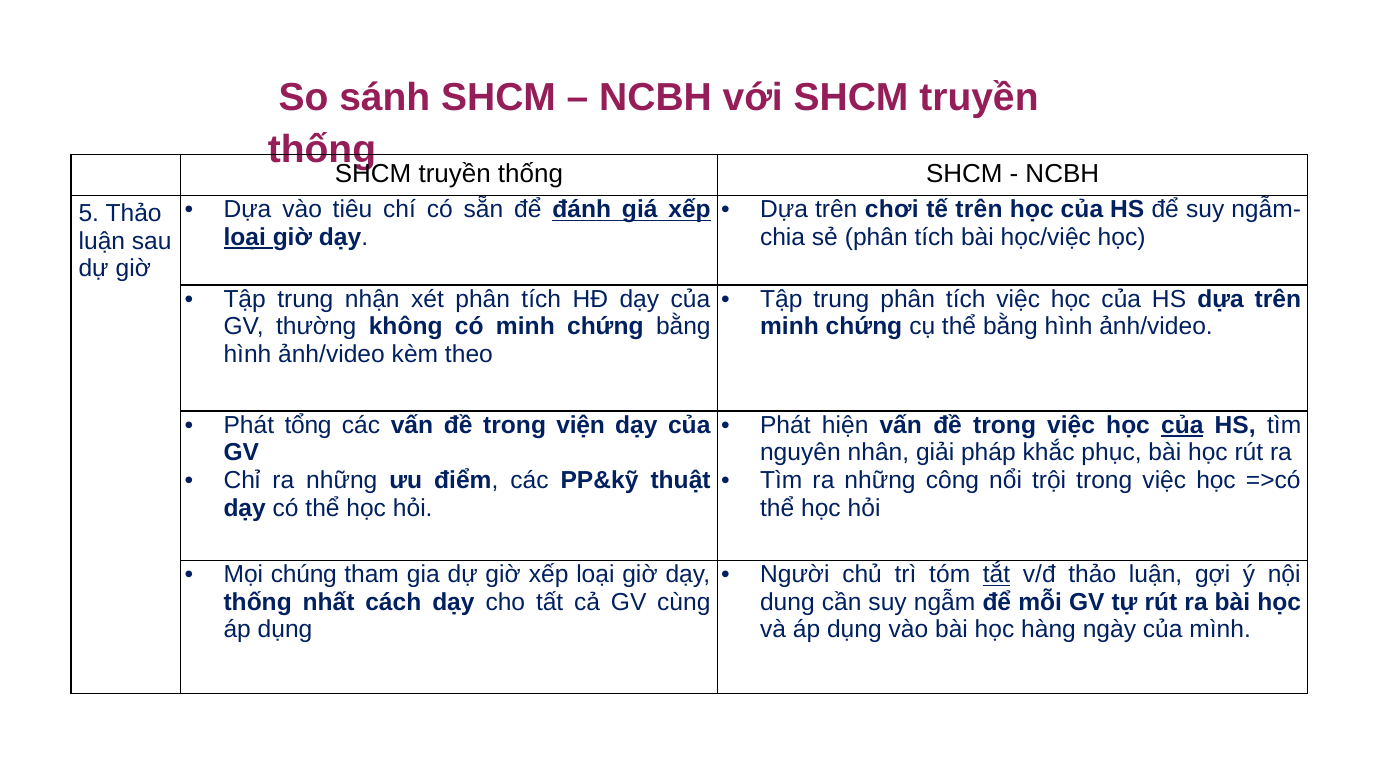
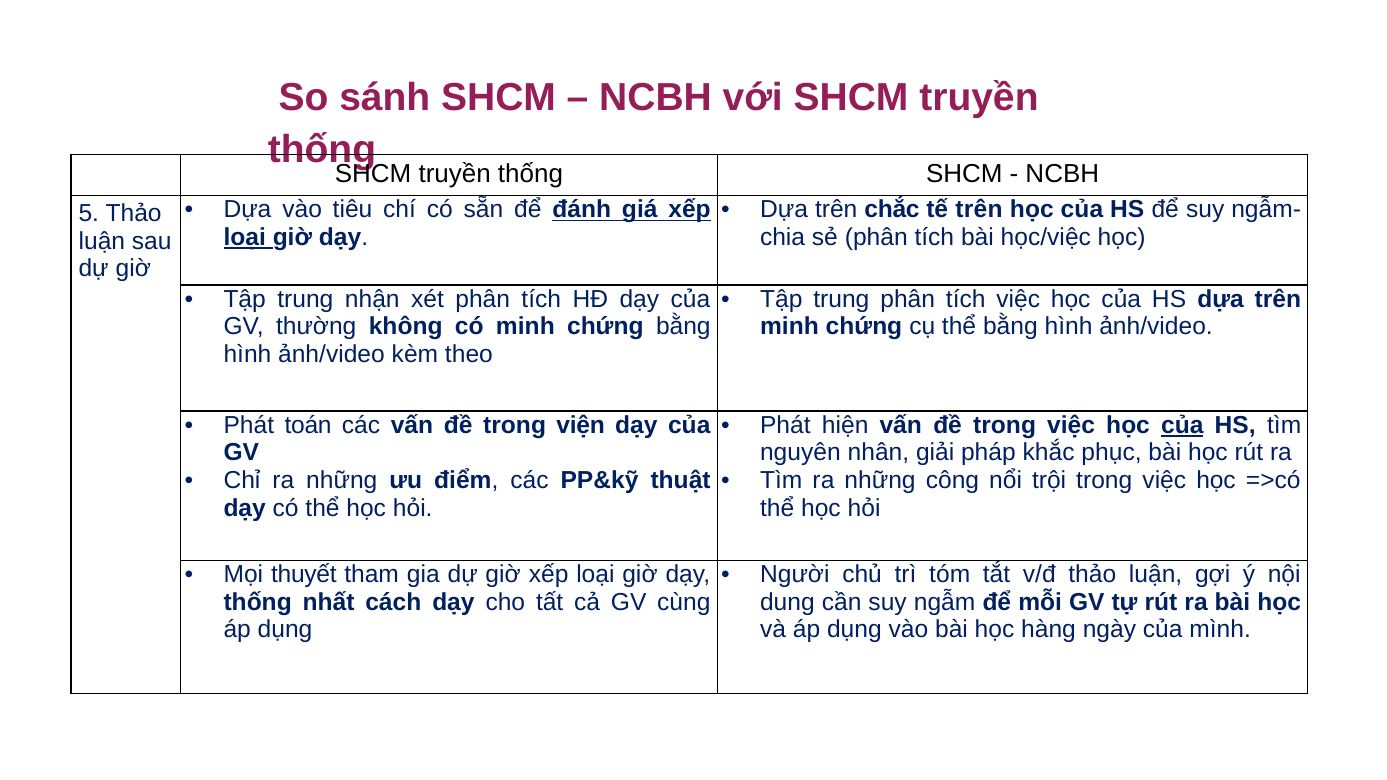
chơi: chơi -> chắc
tổng: tổng -> toán
chúng: chúng -> thuyết
tắt underline: present -> none
